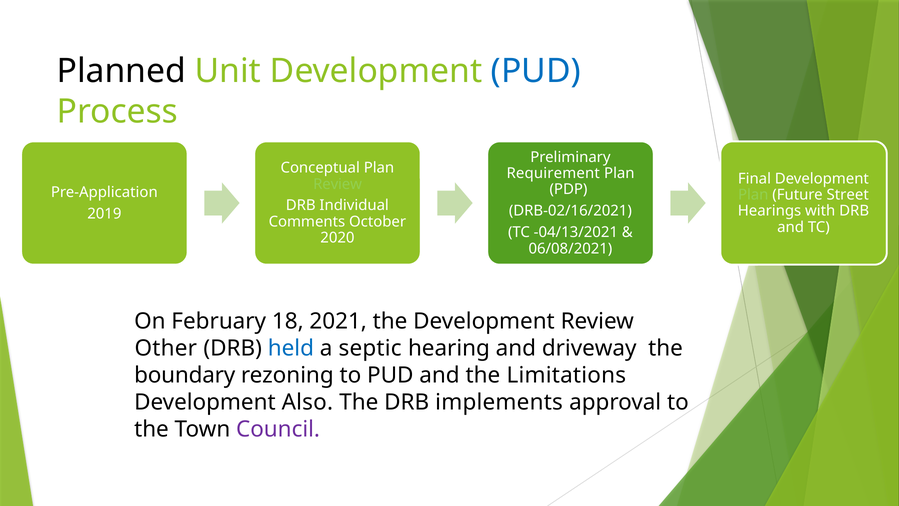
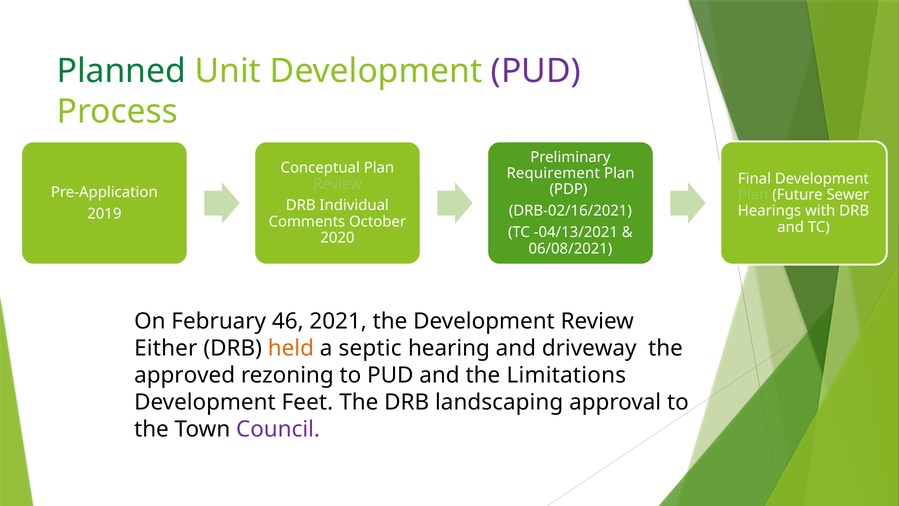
Planned colour: black -> green
PUD at (536, 71) colour: blue -> purple
Street: Street -> Sewer
18: 18 -> 46
Other: Other -> Either
held colour: blue -> orange
boundary: boundary -> approved
Also: Also -> Feet
implements: implements -> landscaping
